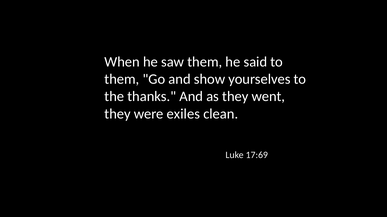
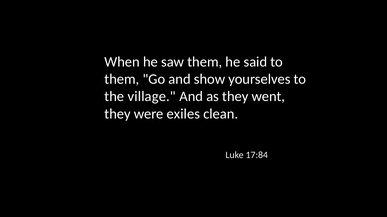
thanks: thanks -> village
17:69: 17:69 -> 17:84
